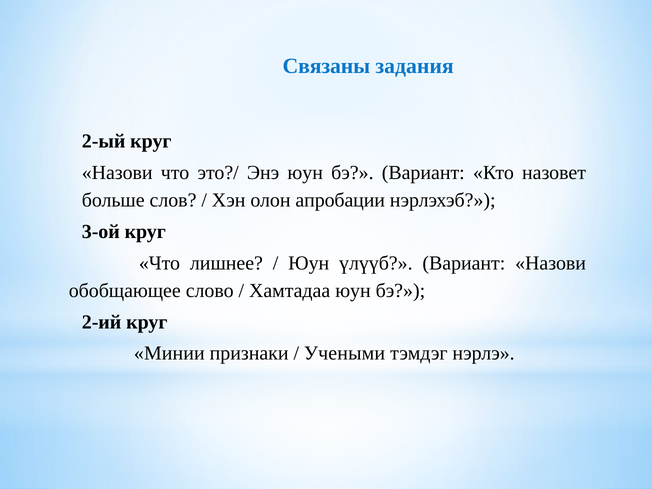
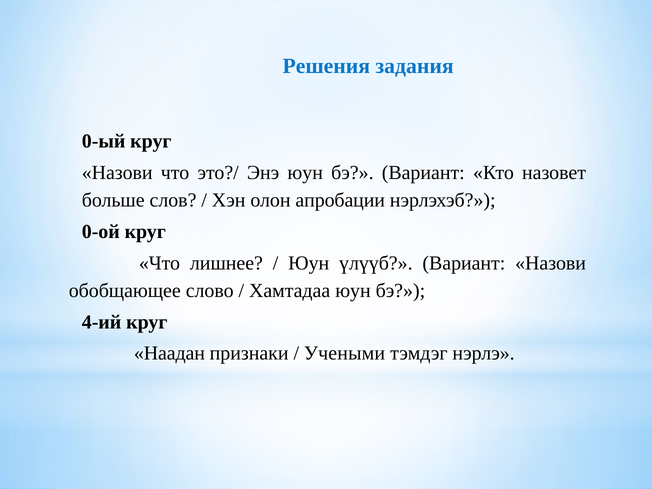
Связаны: Связаны -> Решения
2-ый: 2-ый -> 0-ый
3-ой: 3-ой -> 0-ой
2-ий: 2-ий -> 4-ий
Минии: Минии -> Наадан
